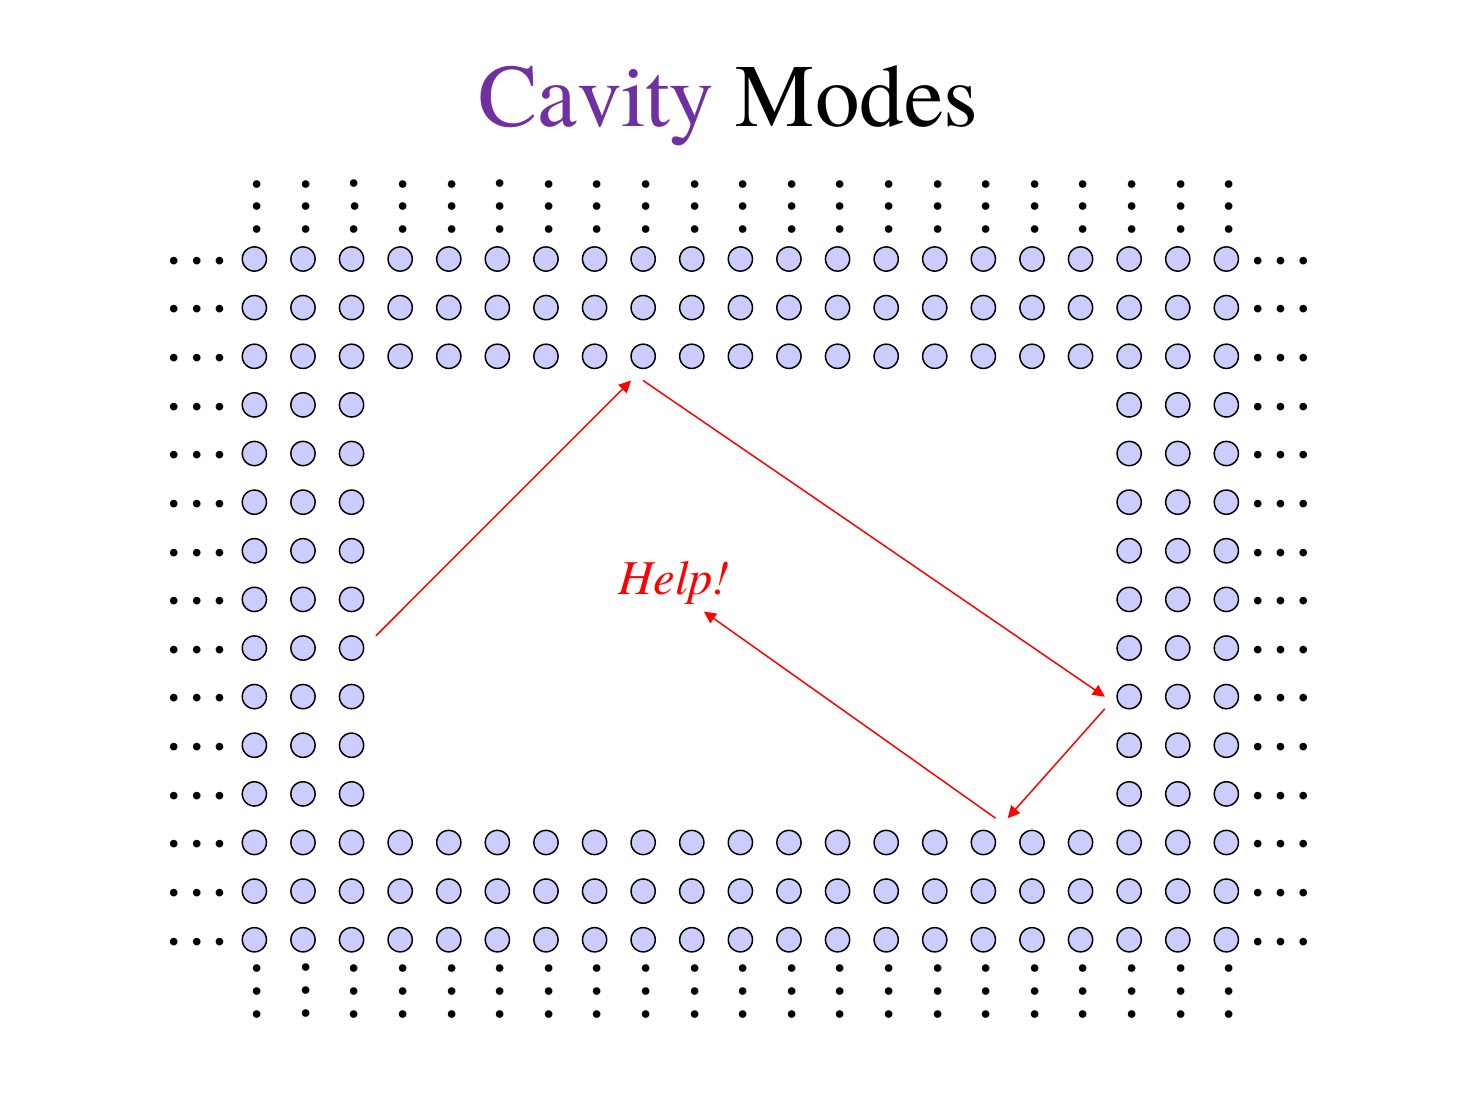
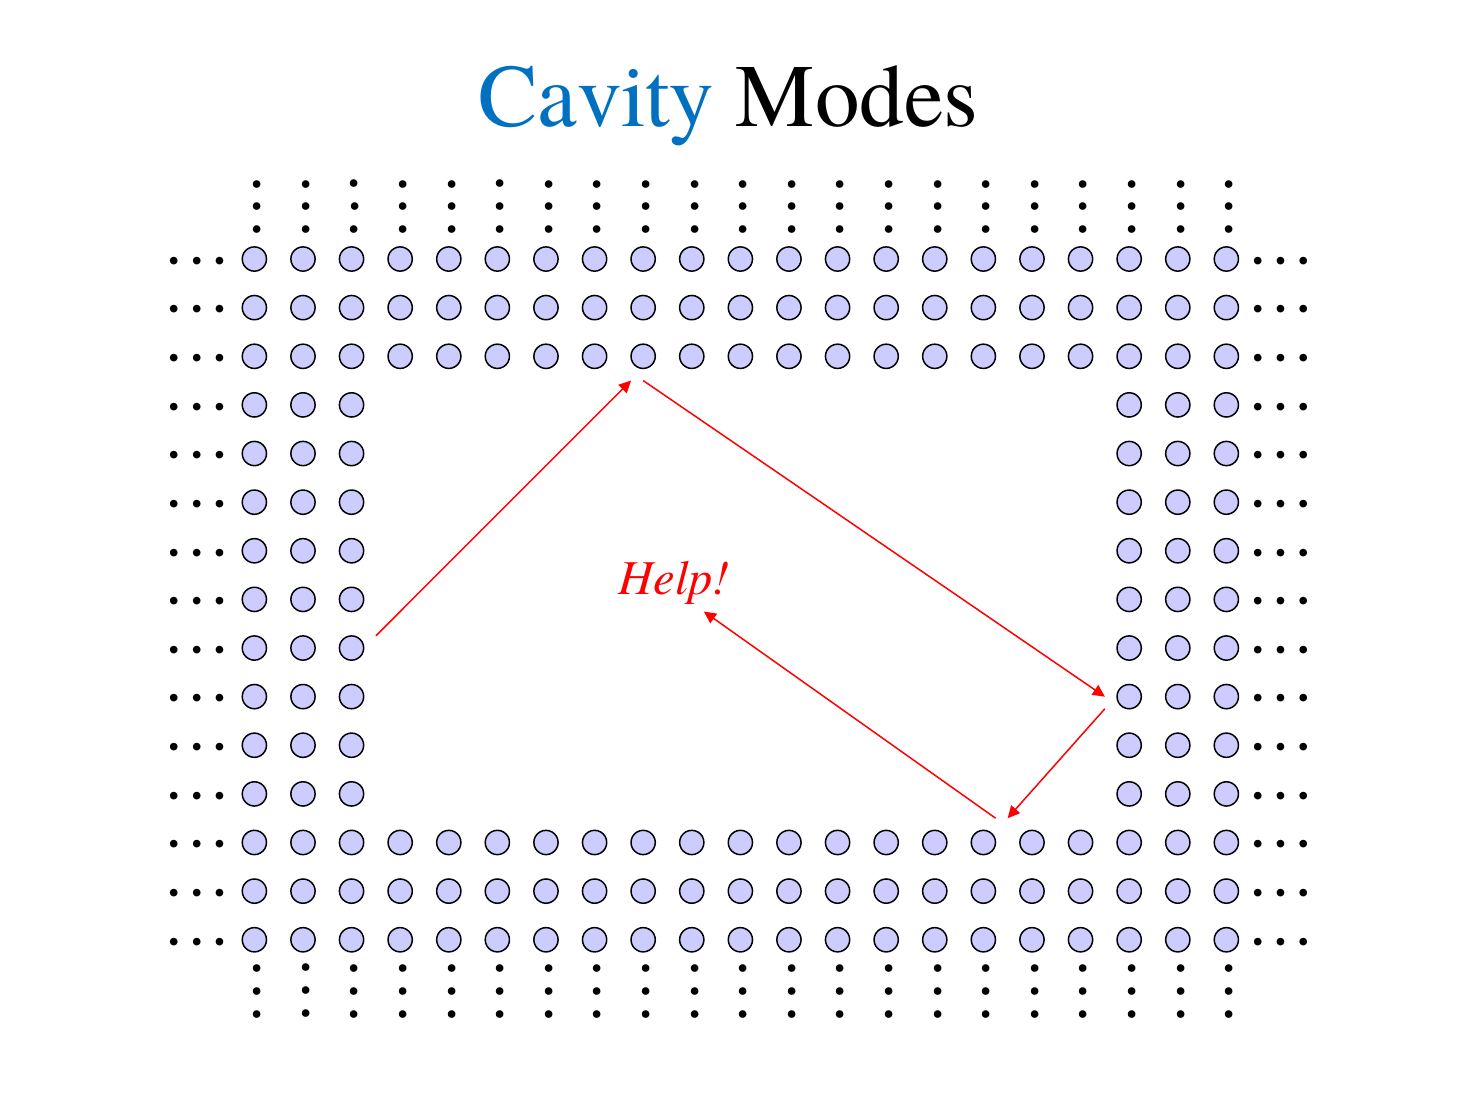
Cavity colour: purple -> blue
